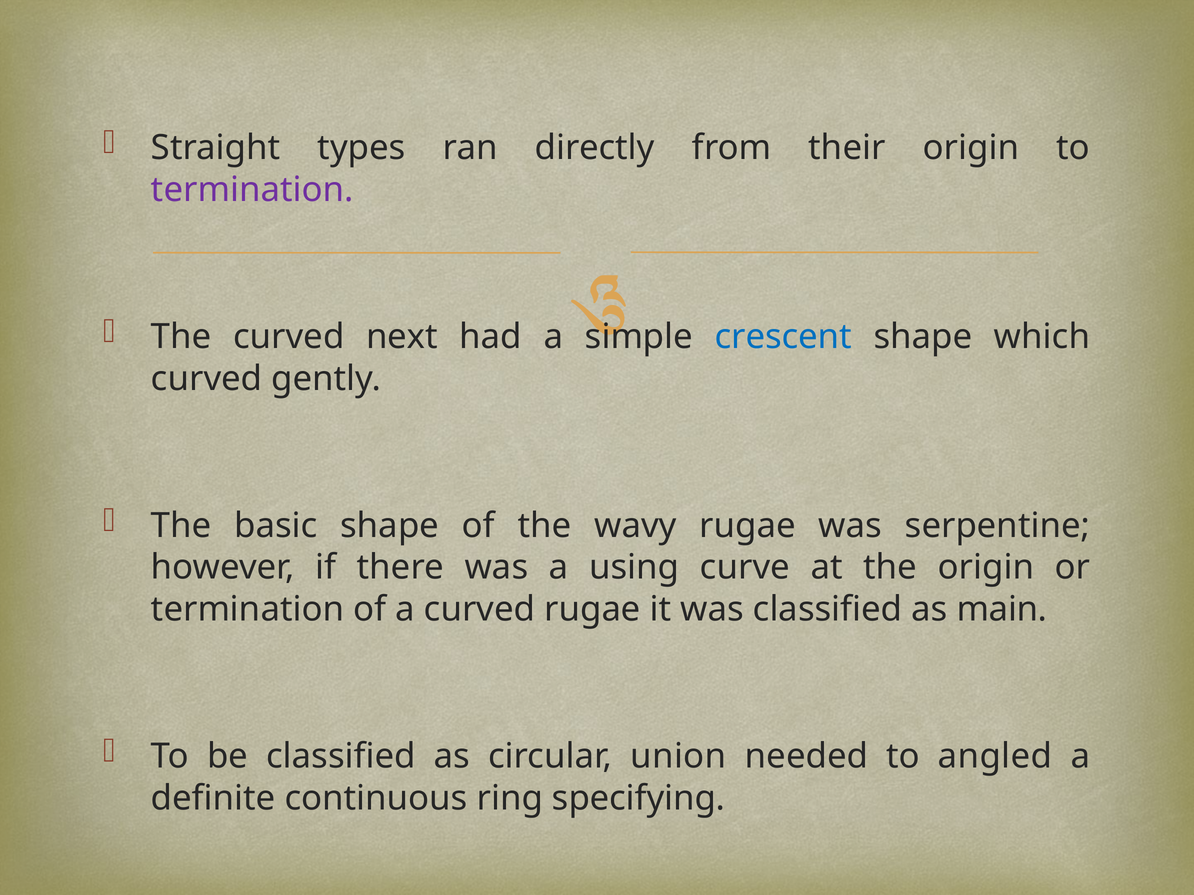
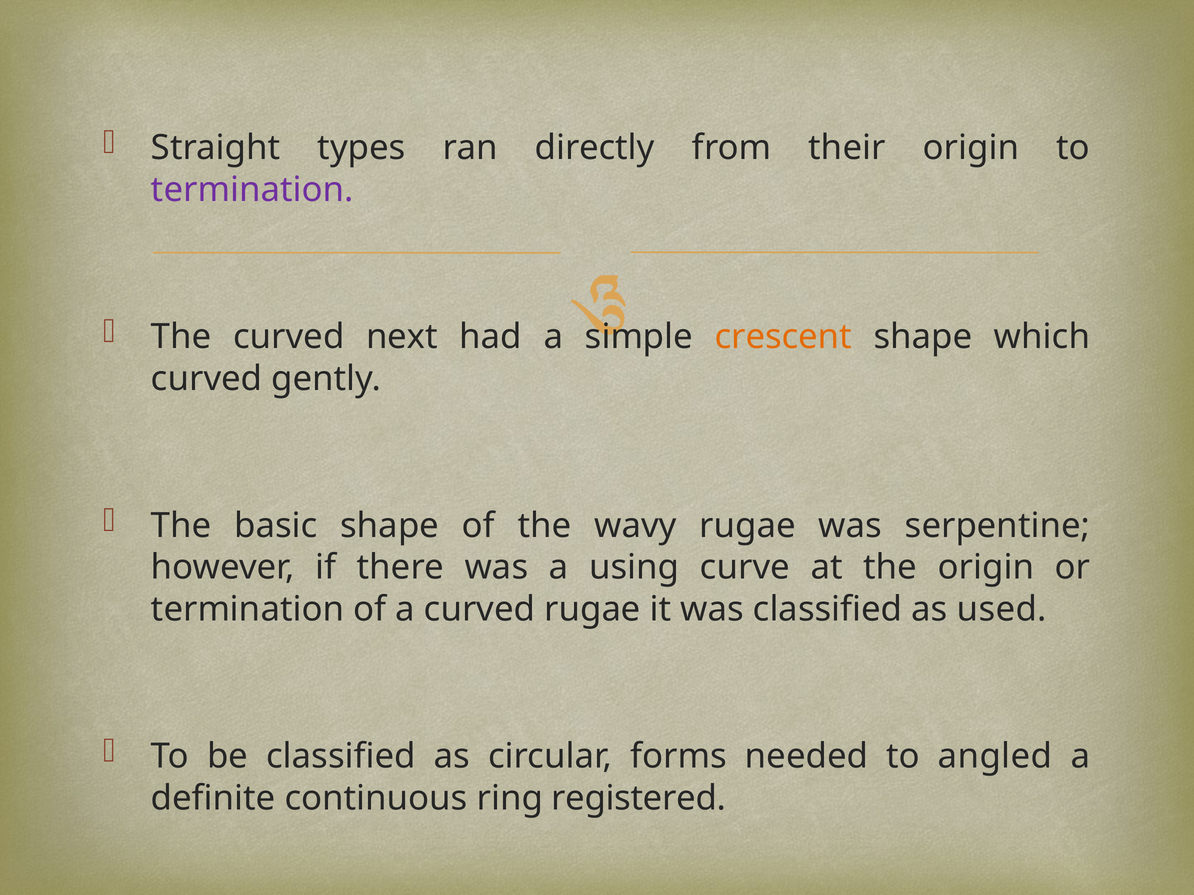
crescent colour: blue -> orange
main: main -> used
union: union -> forms
specifying: specifying -> registered
